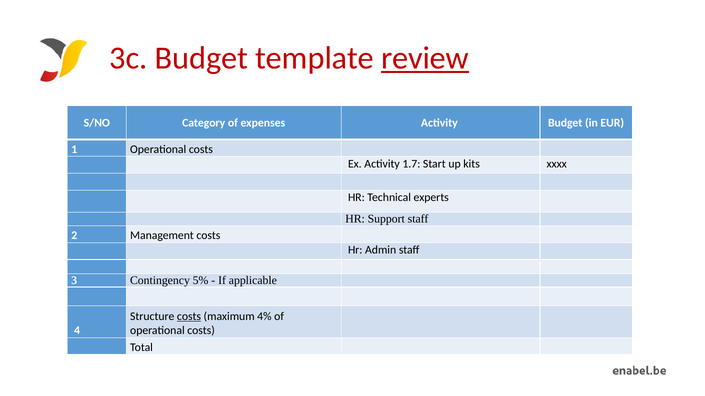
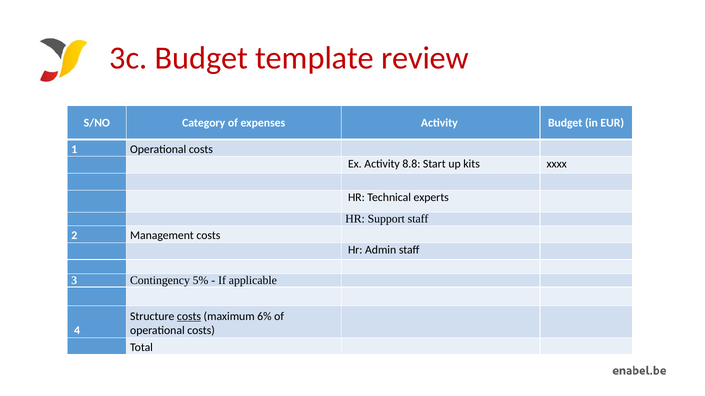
review underline: present -> none
1.7: 1.7 -> 8.8
4%: 4% -> 6%
